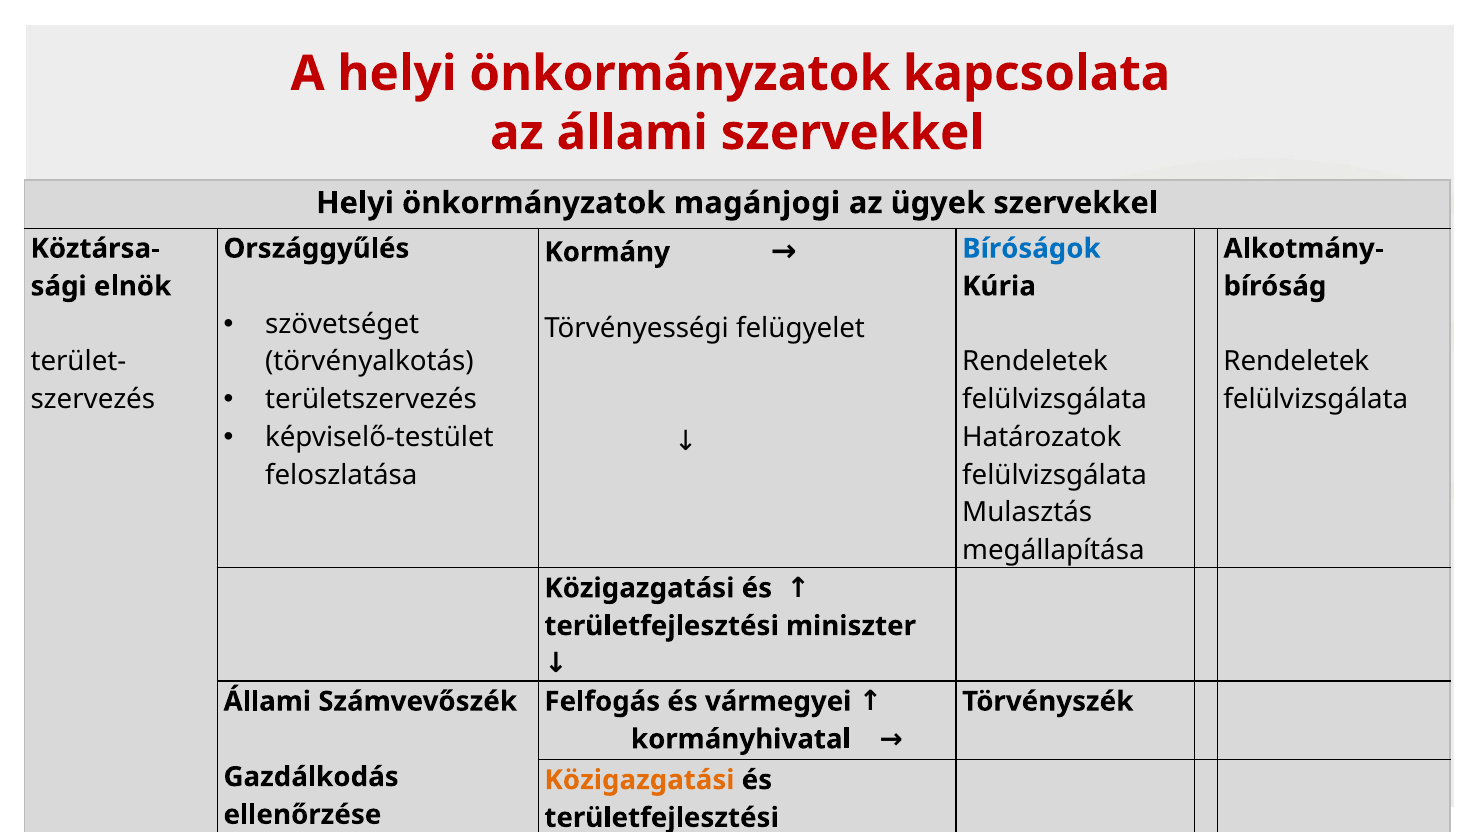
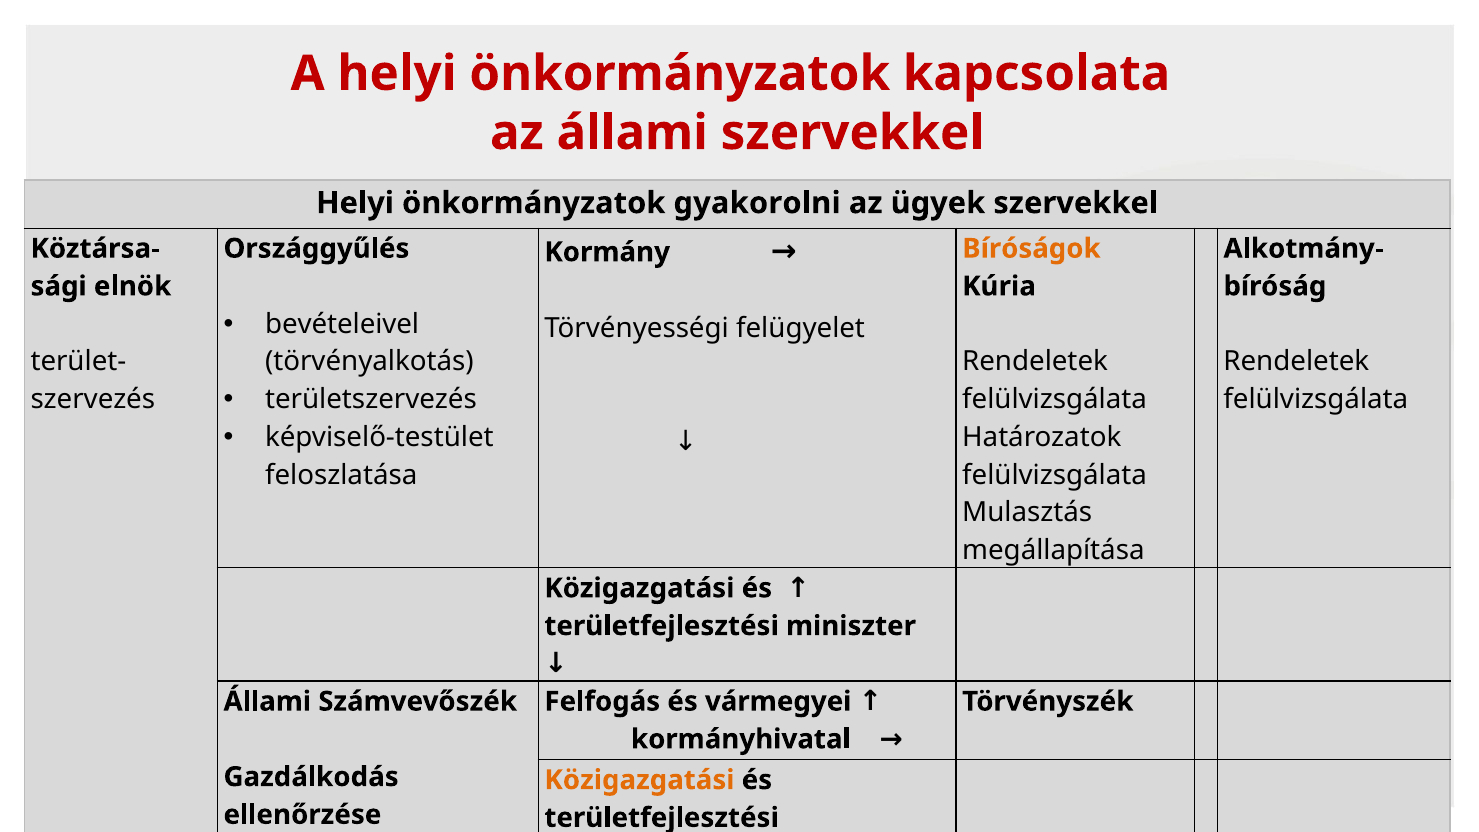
magánjogi: magánjogi -> gyakorolni
Bíróságok colour: blue -> orange
szövetséget: szövetséget -> bevételeivel
